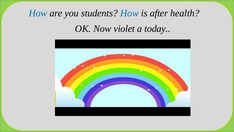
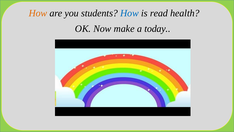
How at (38, 13) colour: blue -> orange
after: after -> read
violet: violet -> make
